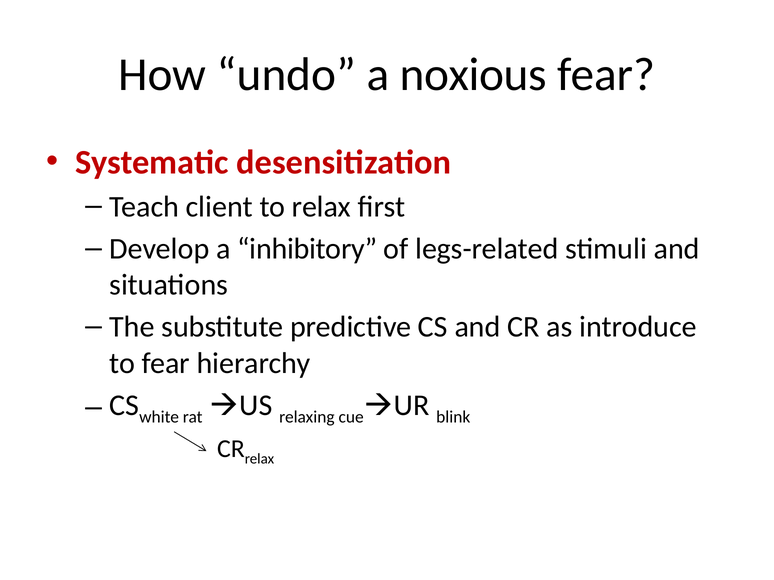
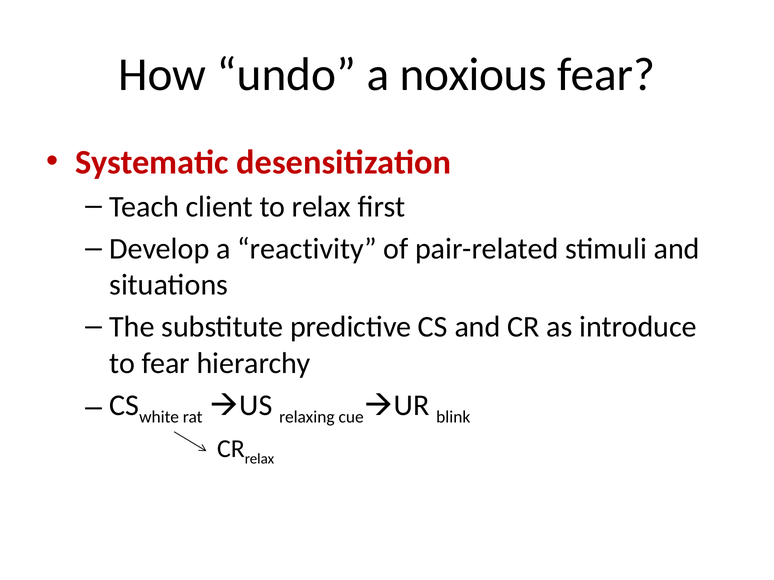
inhibitory: inhibitory -> reactivity
legs-related: legs-related -> pair-related
